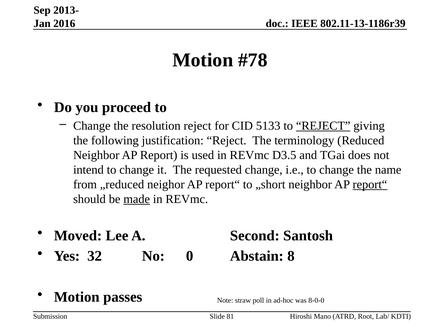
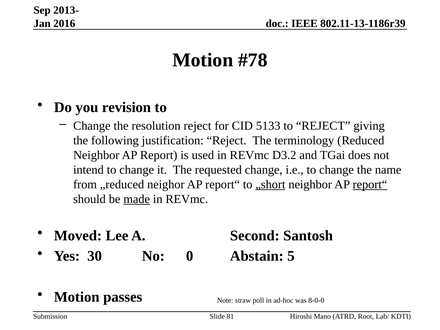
proceed: proceed -> revision
REJECT at (323, 126) underline: present -> none
D3.5: D3.5 -> D3.2
„short underline: none -> present
32: 32 -> 30
8: 8 -> 5
